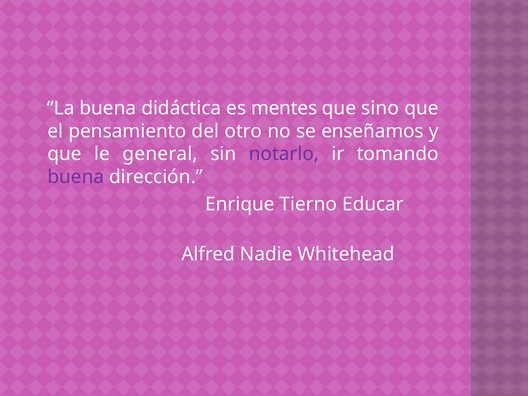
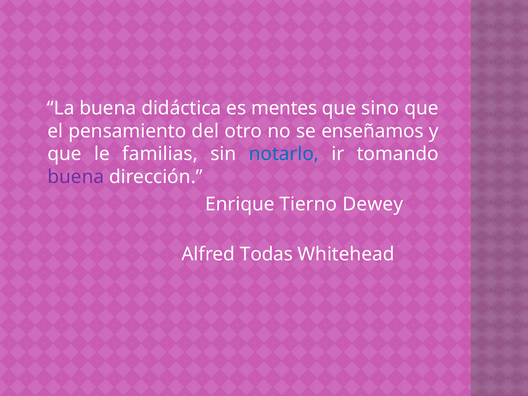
general: general -> familias
notarlo colour: purple -> blue
Educar: Educar -> Dewey
Nadie: Nadie -> Todas
